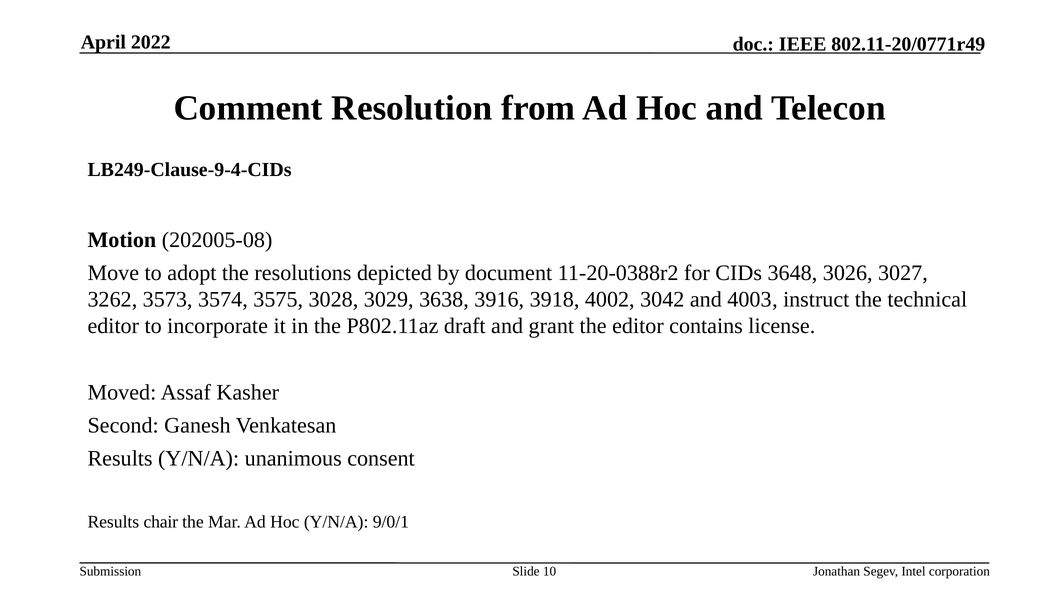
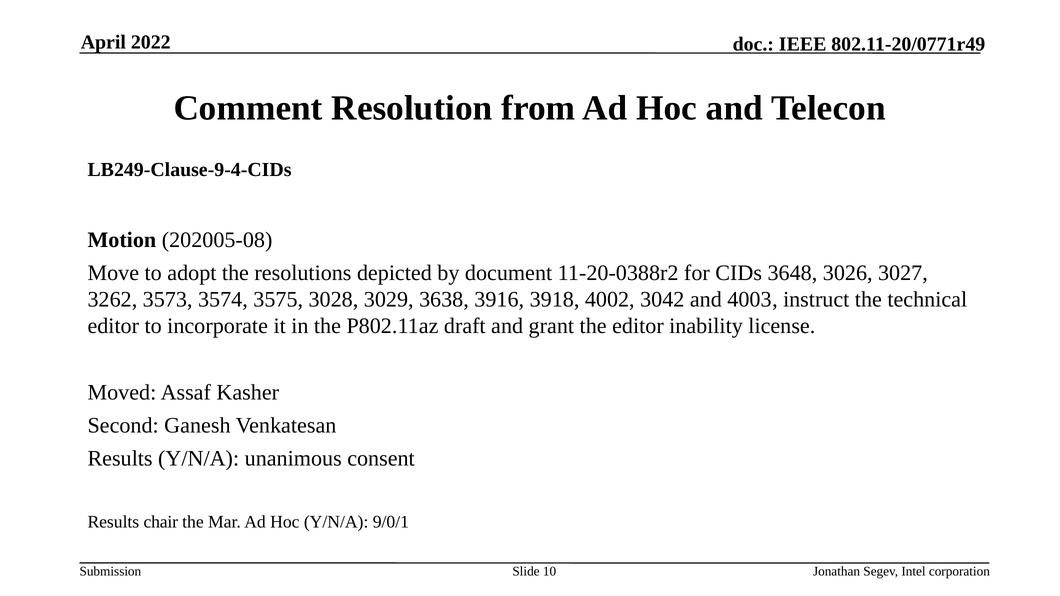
contains: contains -> inability
